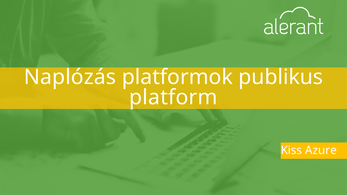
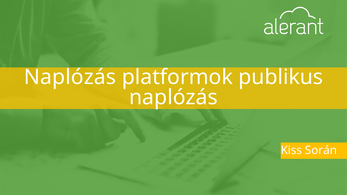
platform at (173, 98): platform -> naplózás
Azure: Azure -> Során
